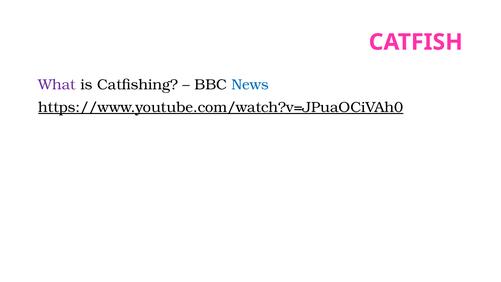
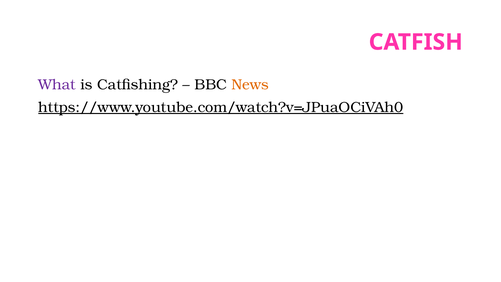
News colour: blue -> orange
